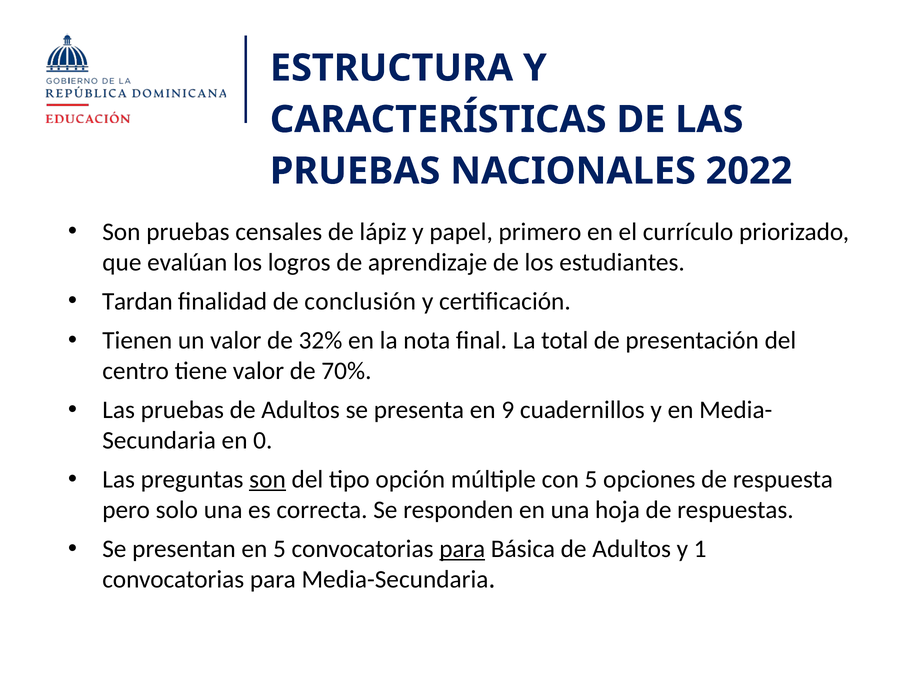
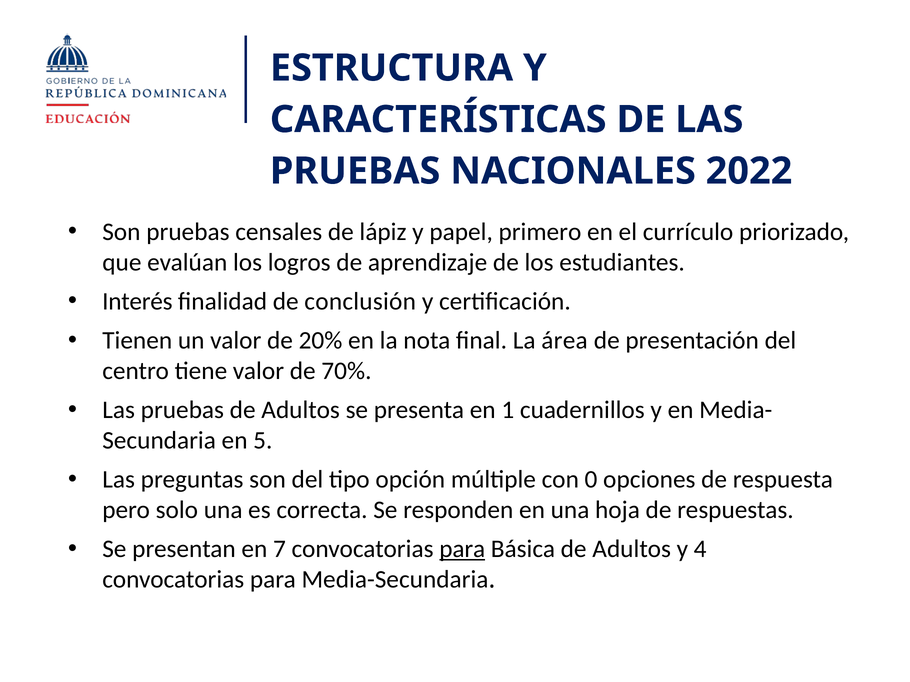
Tardan: Tardan -> Interés
32%: 32% -> 20%
total: total -> área
9: 9 -> 1
0: 0 -> 5
son at (268, 480) underline: present -> none
con 5: 5 -> 0
en 5: 5 -> 7
1: 1 -> 4
